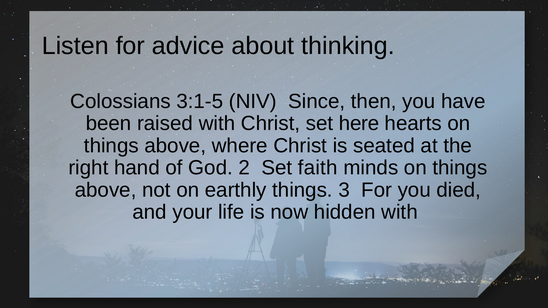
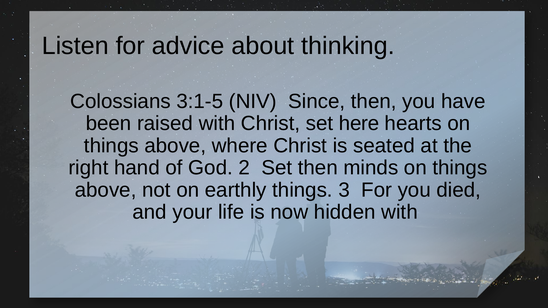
Set faith: faith -> then
